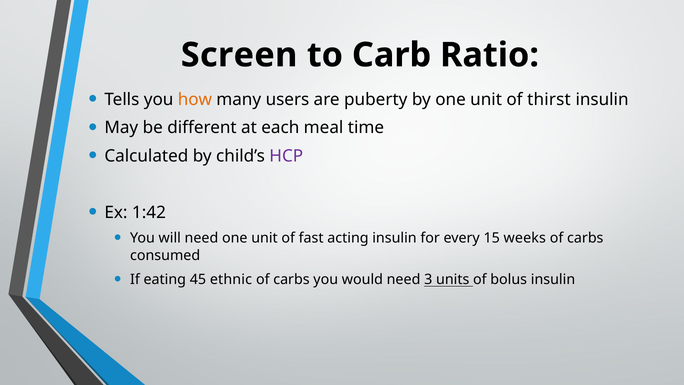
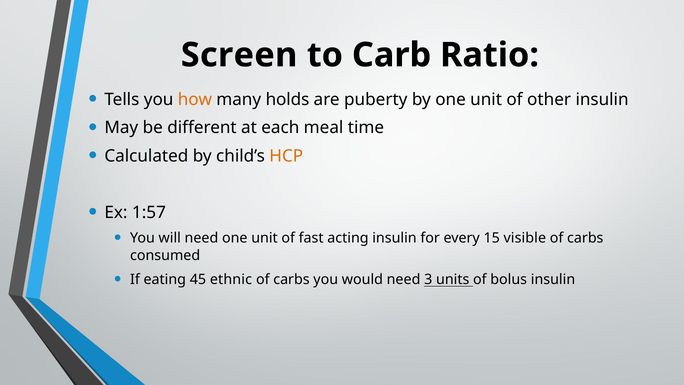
users: users -> holds
thirst: thirst -> other
HCP colour: purple -> orange
1:42: 1:42 -> 1:57
weeks: weeks -> visible
